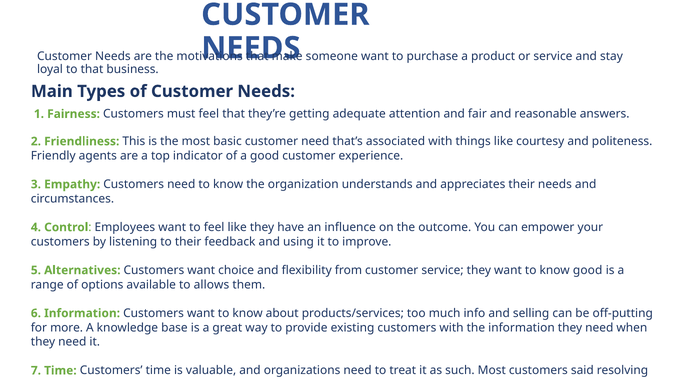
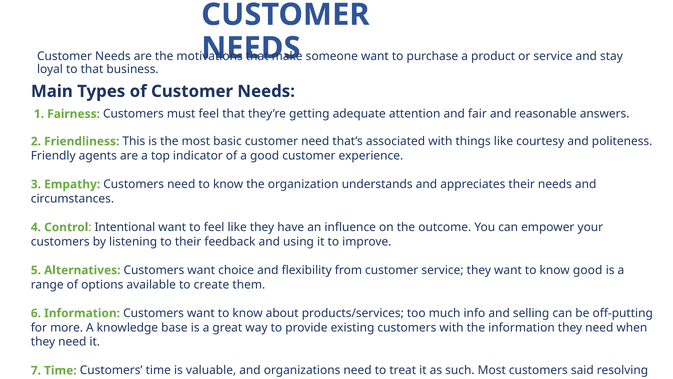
Employees: Employees -> Intentional
allows: allows -> create
